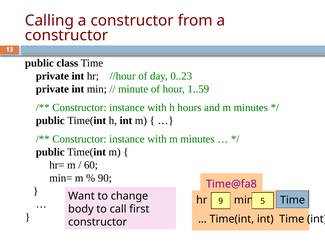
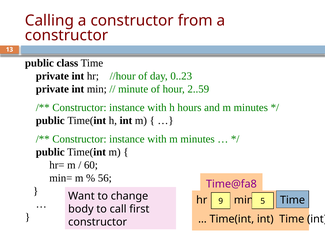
1..59: 1..59 -> 2..59
90: 90 -> 56
